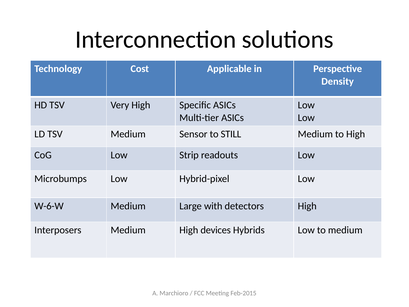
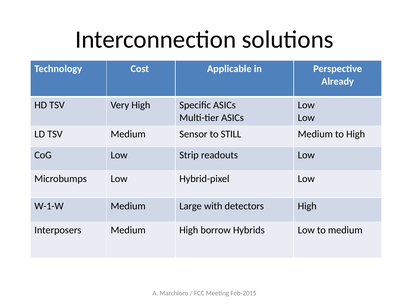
Density: Density -> Already
W-6-W: W-6-W -> W-1-W
devices: devices -> borrow
